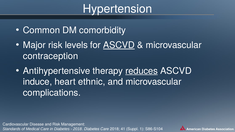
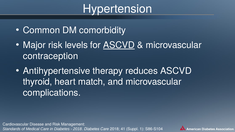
reduces underline: present -> none
induce: induce -> thyroid
ethnic: ethnic -> match
